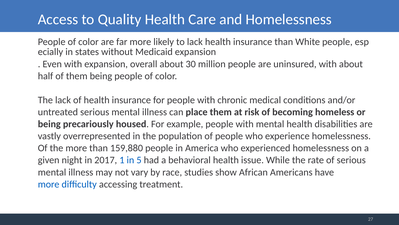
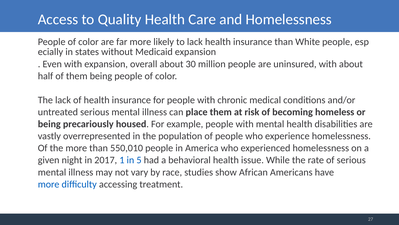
159,880: 159,880 -> 550,010
